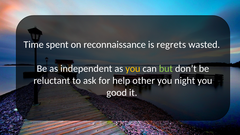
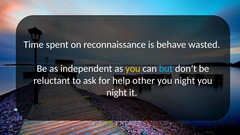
regrets: regrets -> behave
but colour: light green -> light blue
good at (117, 93): good -> night
